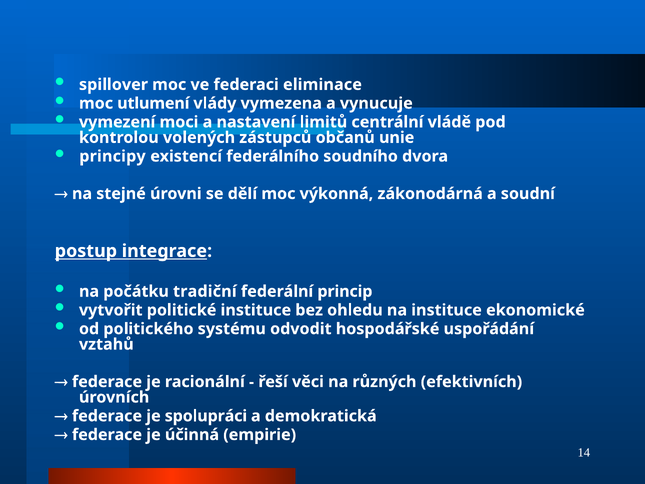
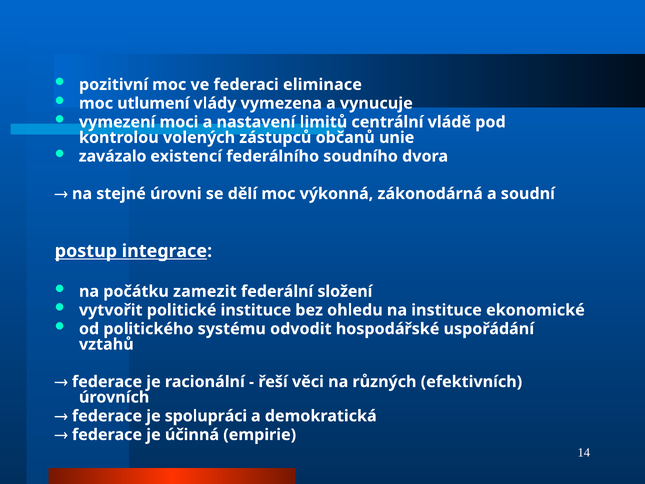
spillover: spillover -> pozitivní
principy: principy -> zavázalo
tradiční: tradiční -> zamezit
princip: princip -> složení
